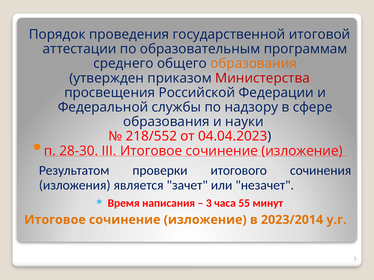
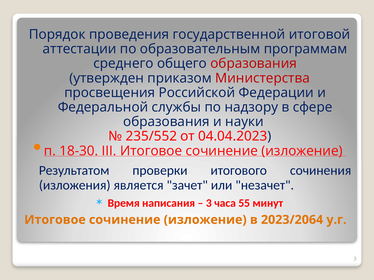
образования at (254, 64) colour: orange -> red
218/552: 218/552 -> 235/552
28-30: 28-30 -> 18-30
2023/2014: 2023/2014 -> 2023/2064
